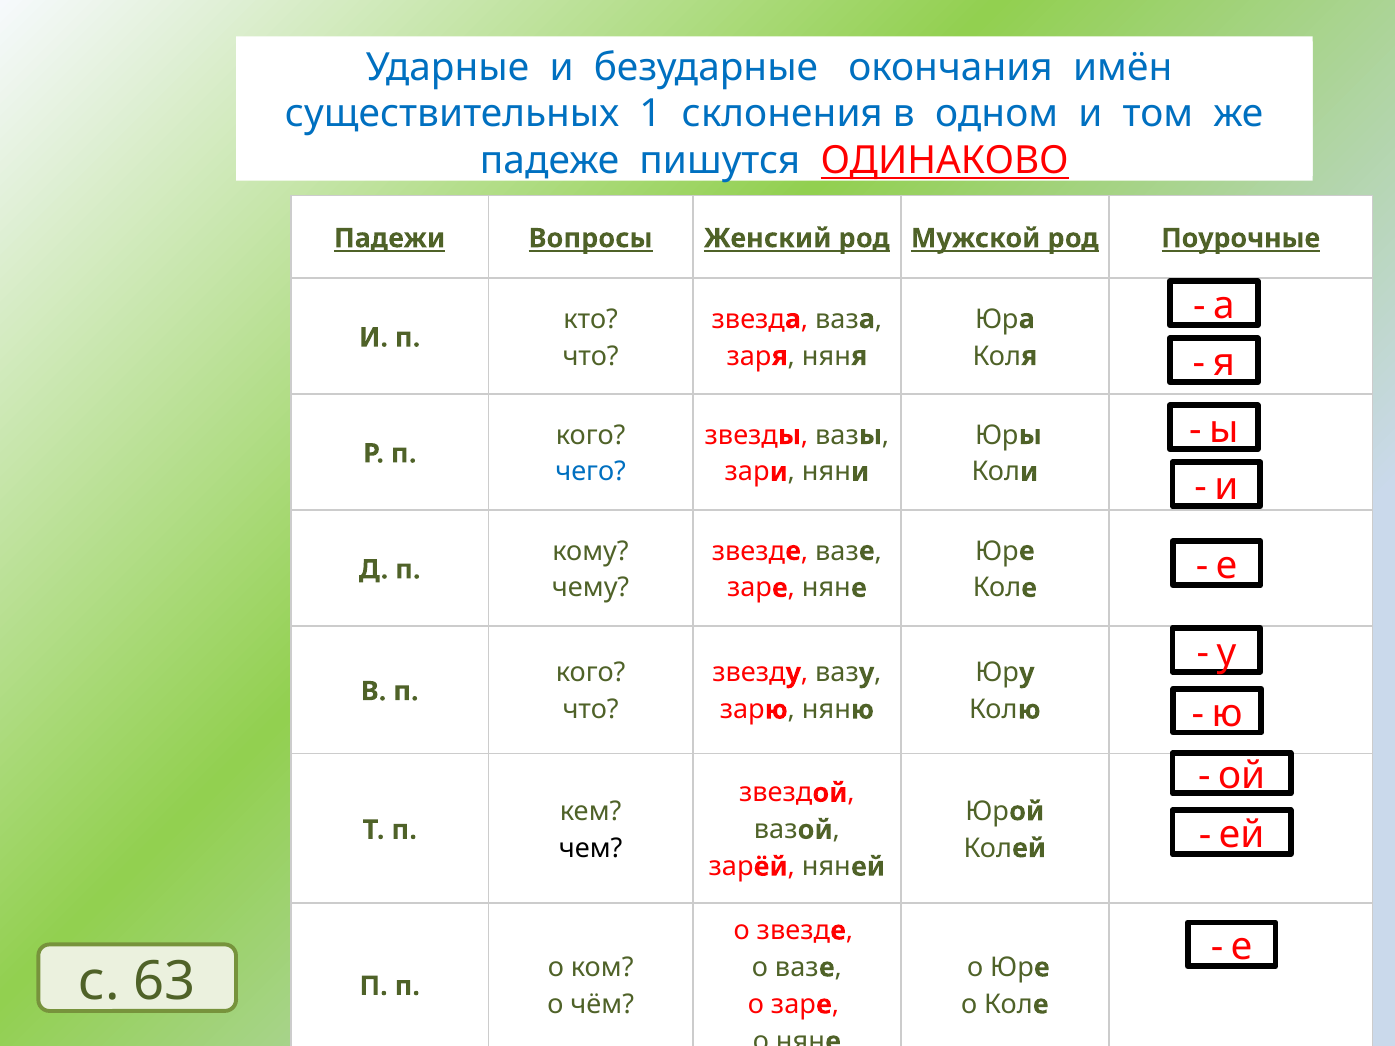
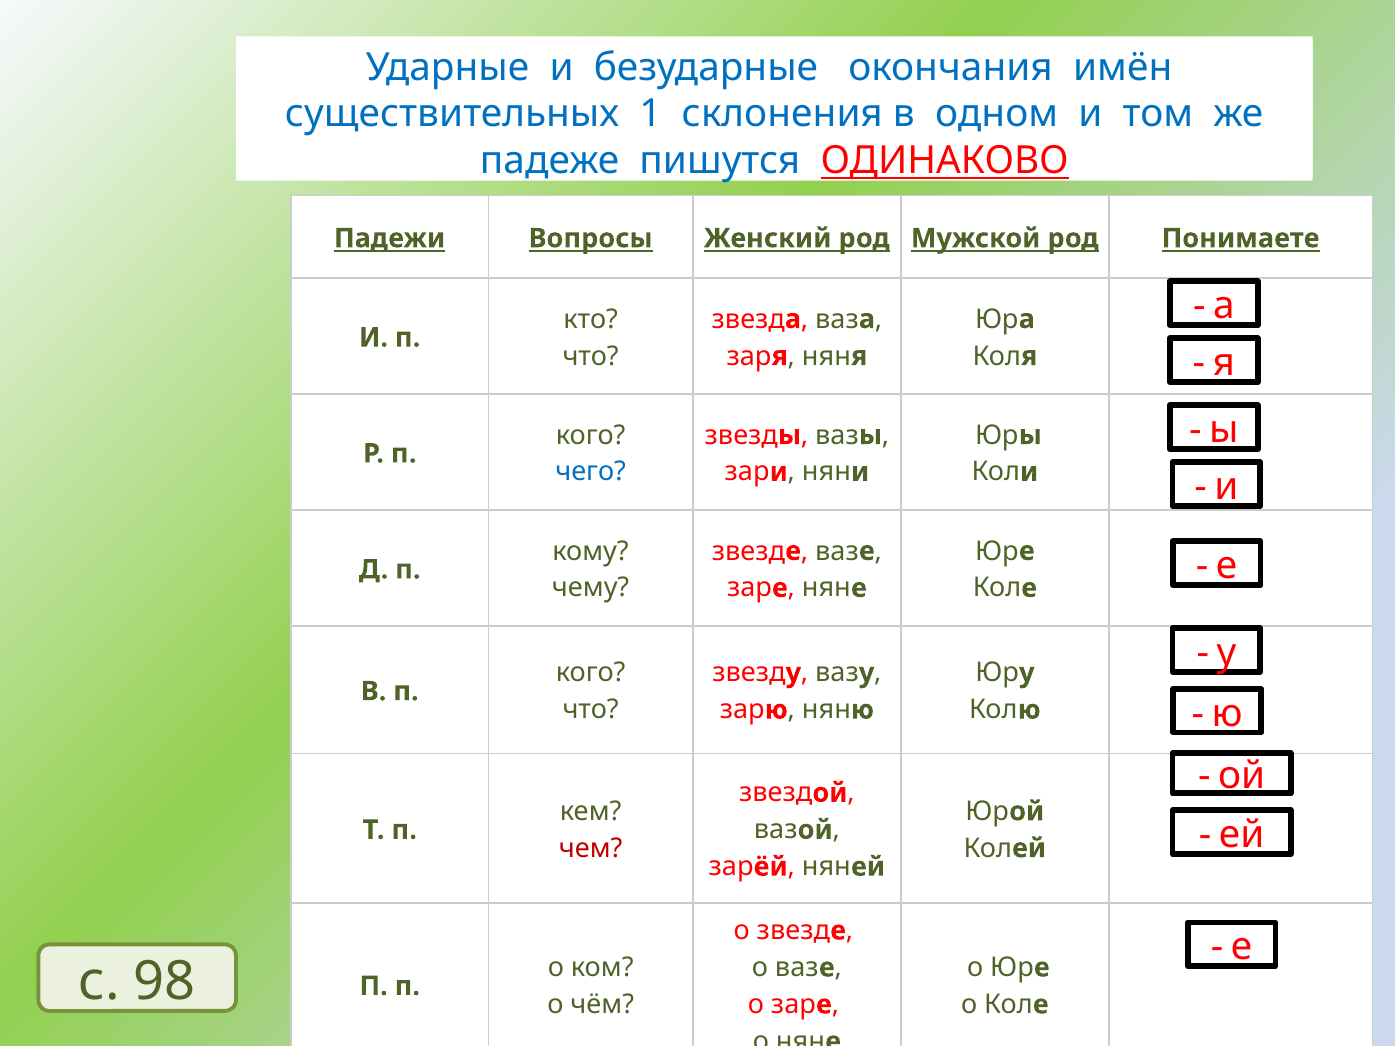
Поурочные: Поурочные -> Понимаете
чем colour: black -> red
63: 63 -> 98
